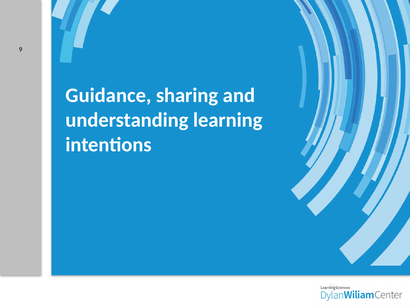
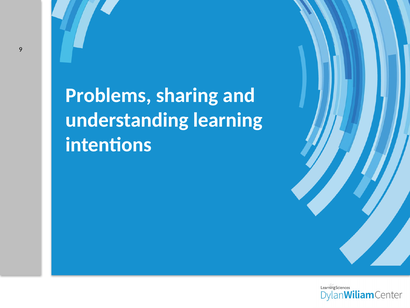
Guidance: Guidance -> Problems
